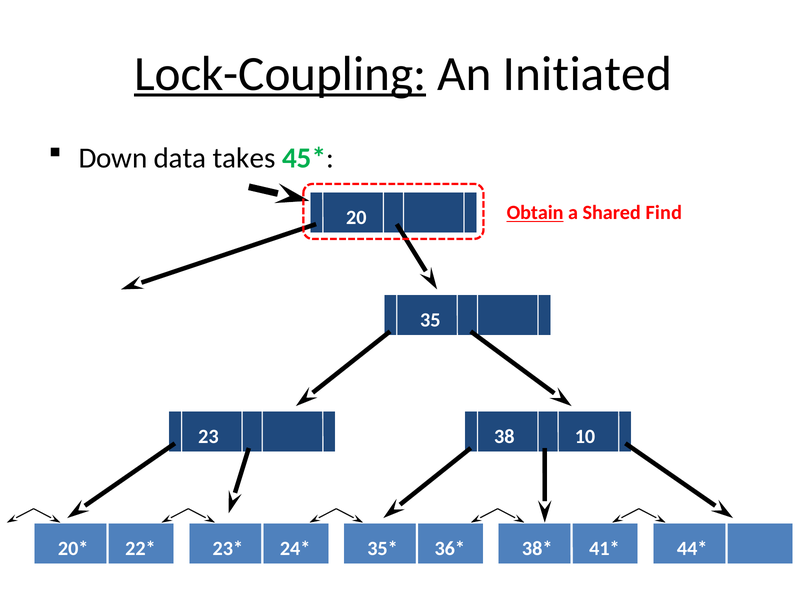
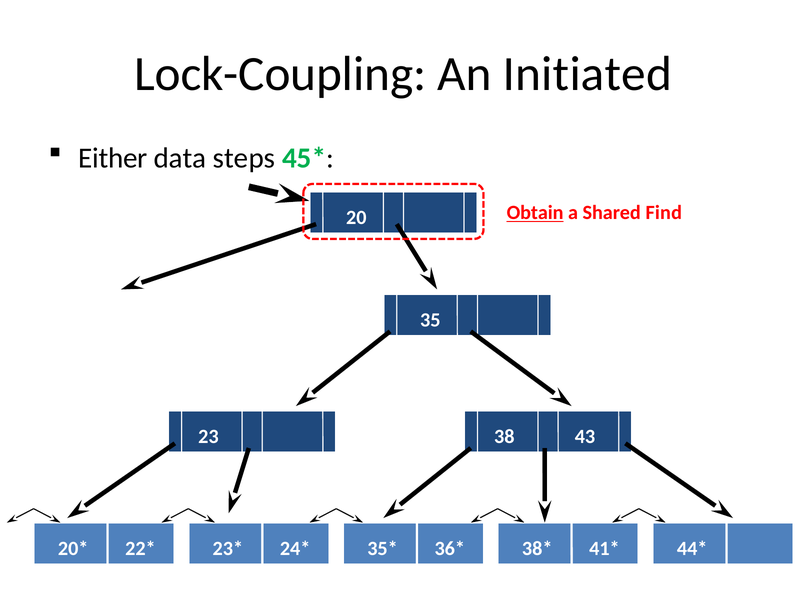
Lock-Coupling underline: present -> none
Down: Down -> Either
takes: takes -> steps
10: 10 -> 43
